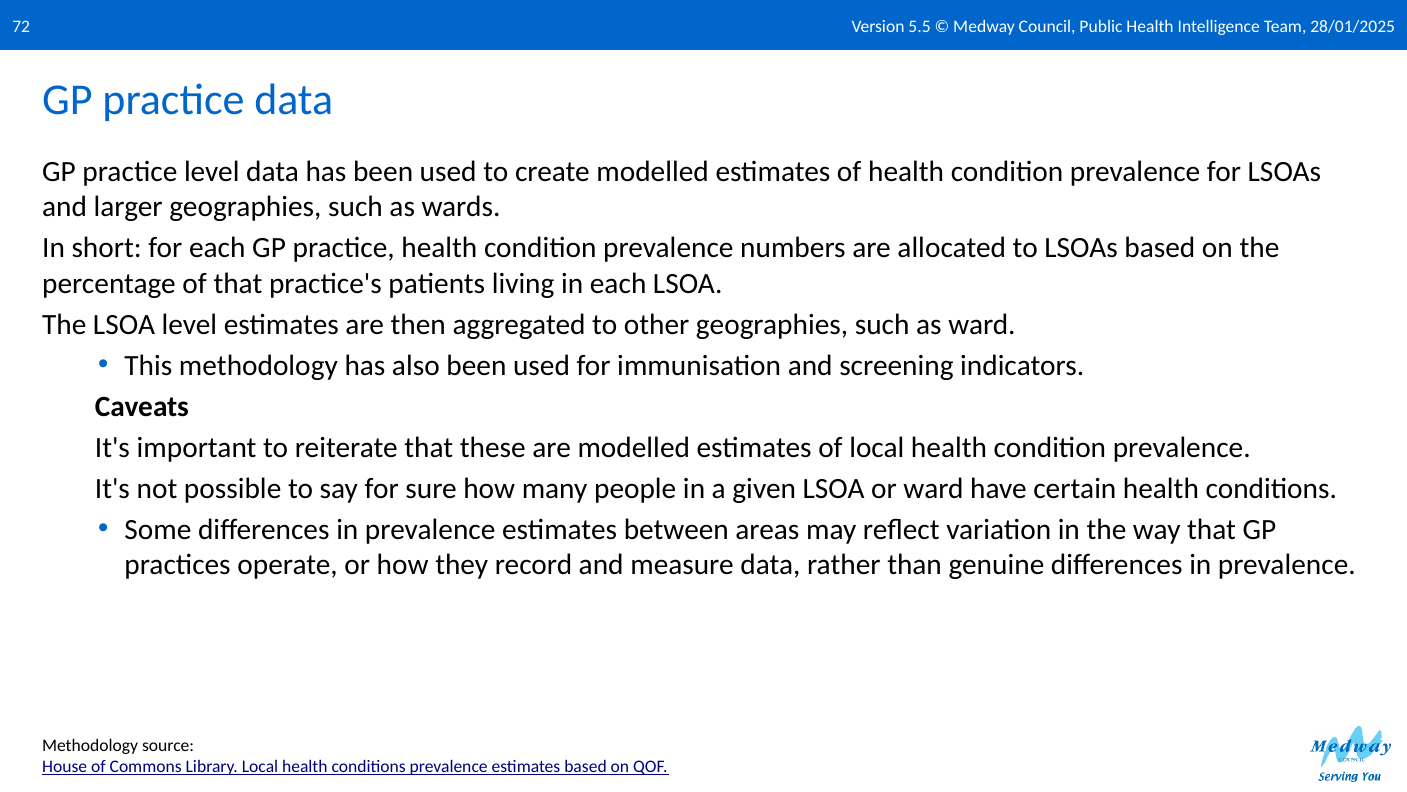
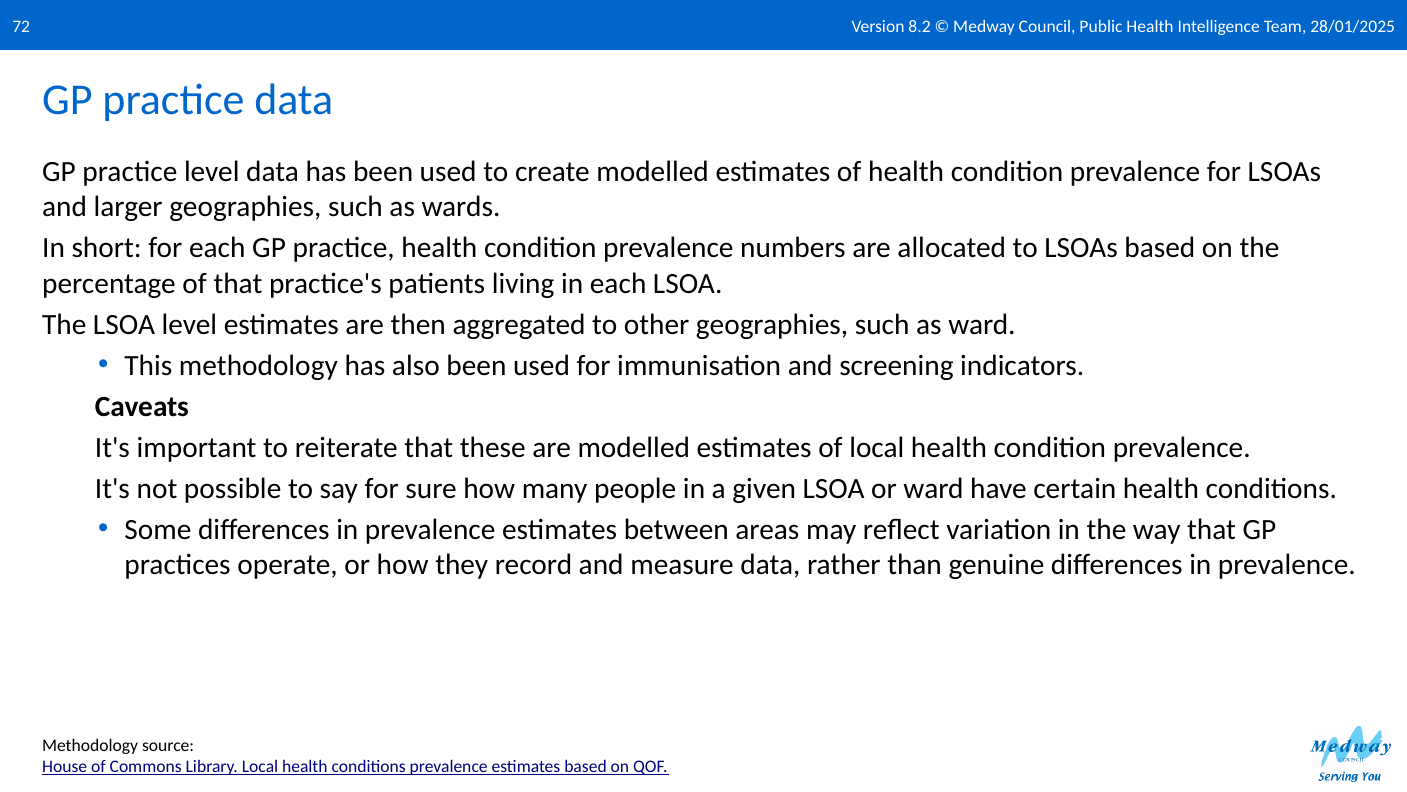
5.5: 5.5 -> 8.2
